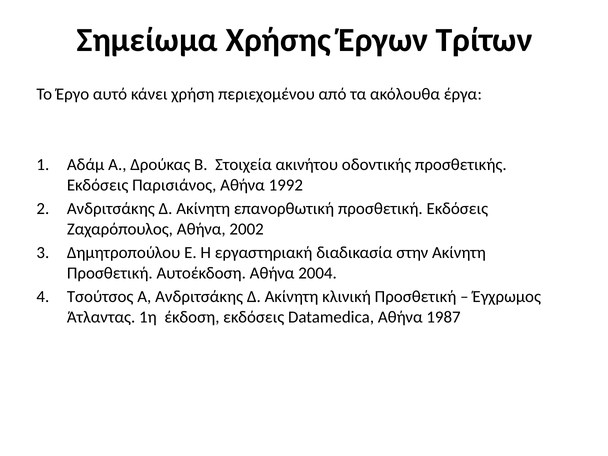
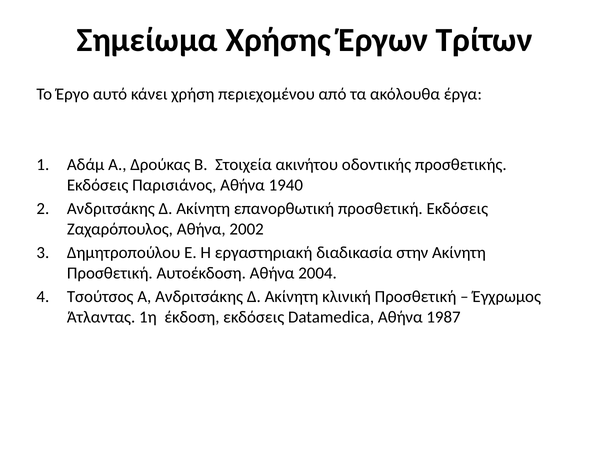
1992: 1992 -> 1940
